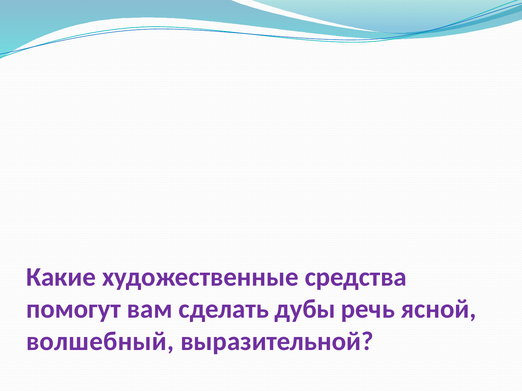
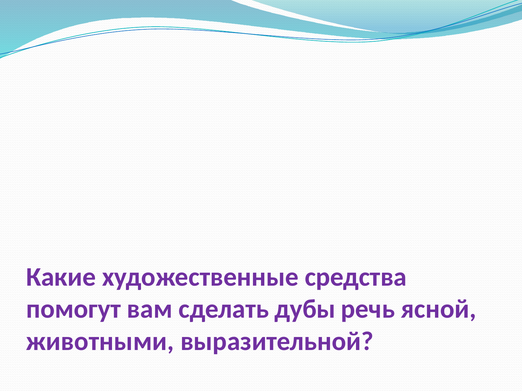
волшебный: волшебный -> животными
